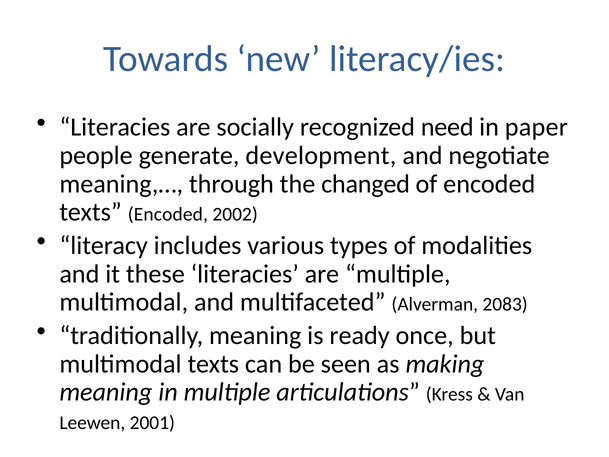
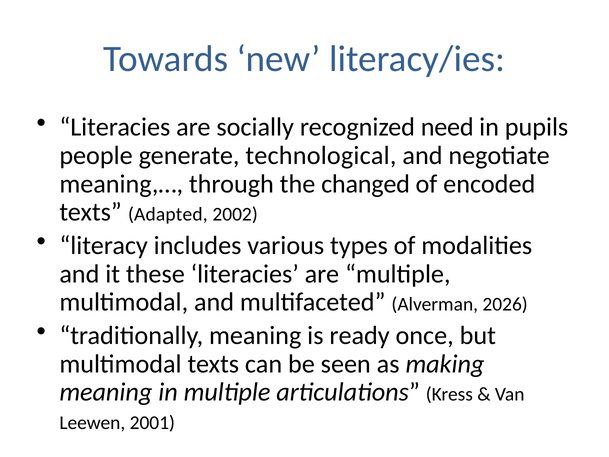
paper: paper -> pupils
development: development -> technological
texts Encoded: Encoded -> Adapted
2083: 2083 -> 2026
